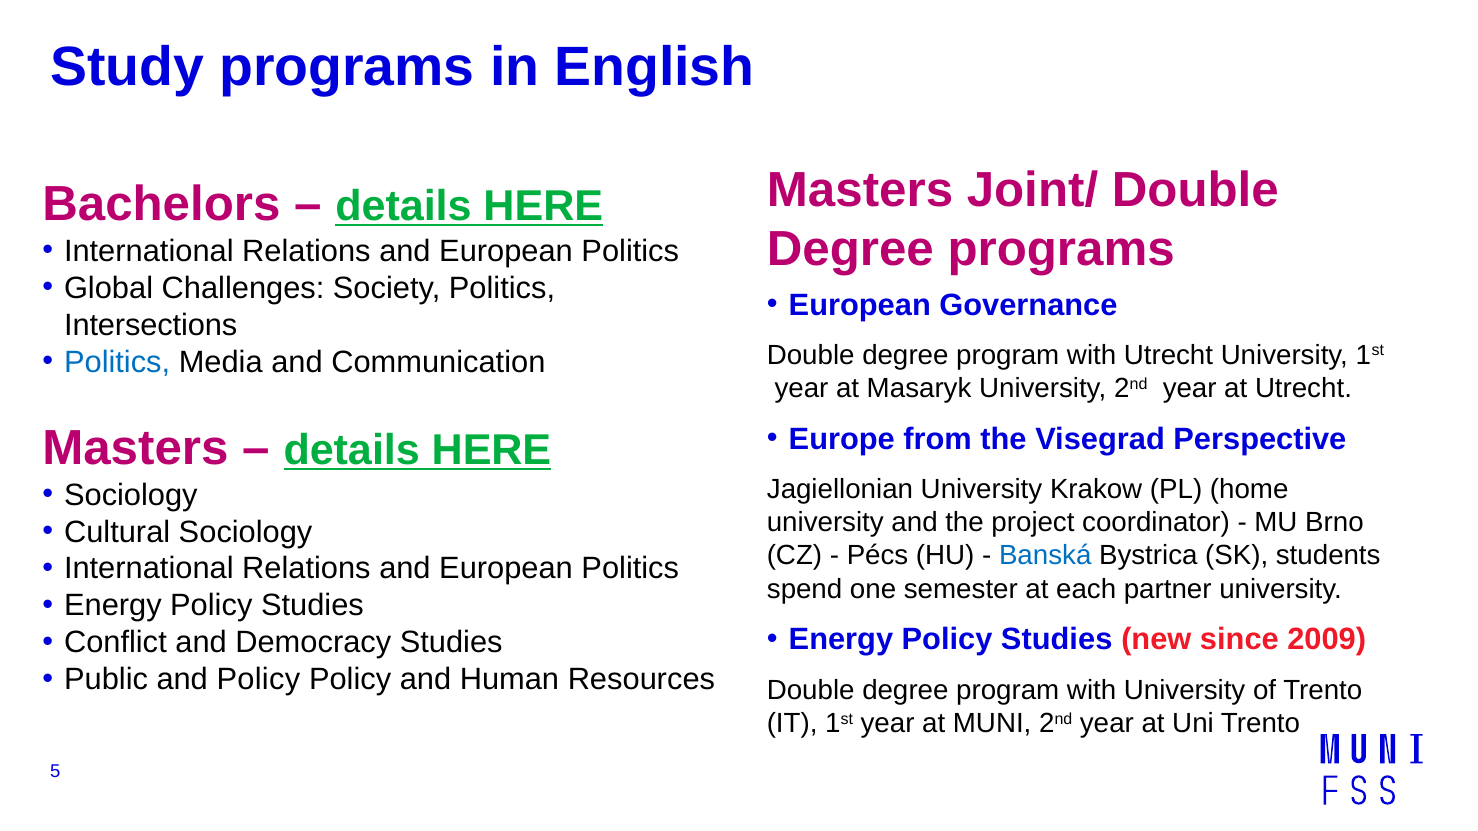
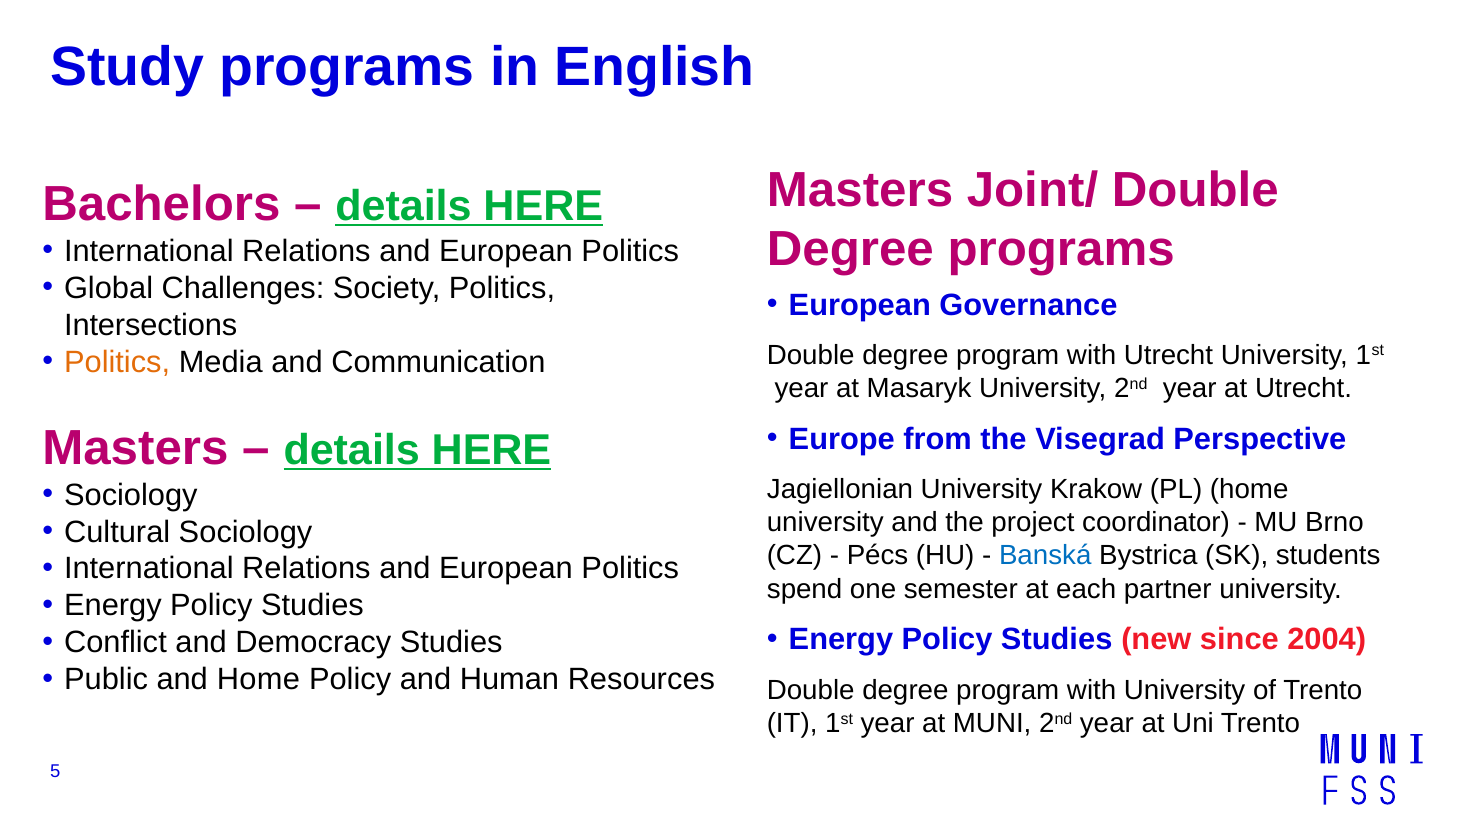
Politics at (117, 362) colour: blue -> orange
2009: 2009 -> 2004
and Policy: Policy -> Home
